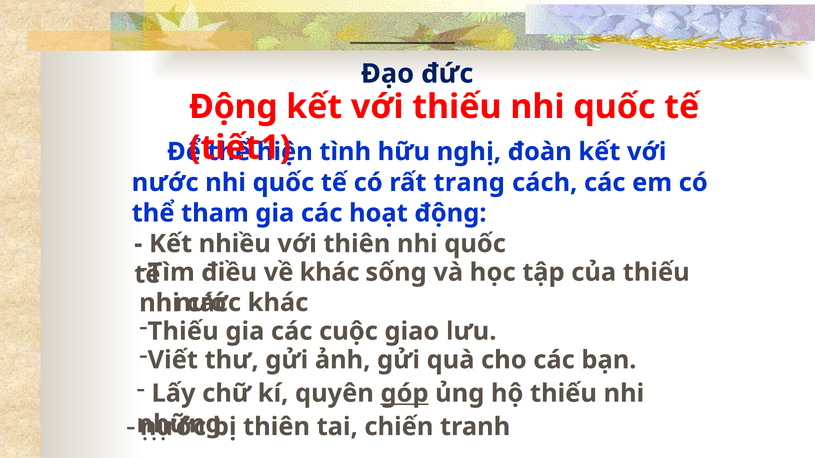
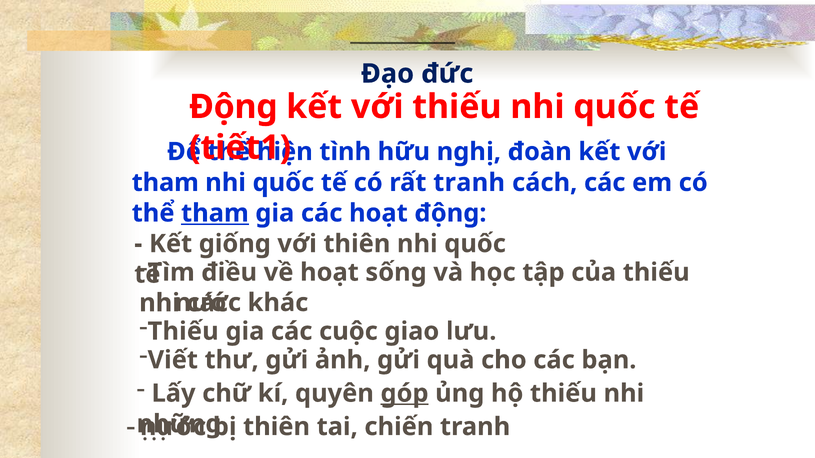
nước at (165, 183): nước -> tham
rất trang: trang -> tranh
tham at (215, 213) underline: none -> present
nhiều: nhiều -> giống
về khác: khác -> hoạt
